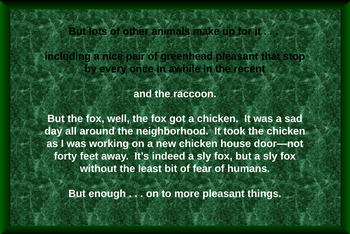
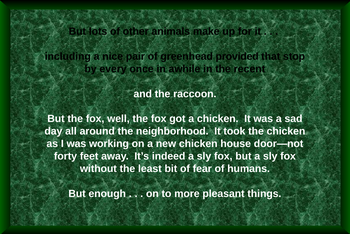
greenhead pleasant: pleasant -> provided
